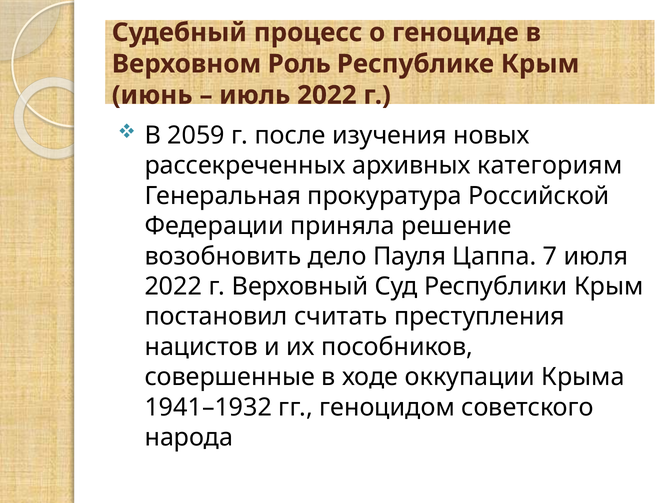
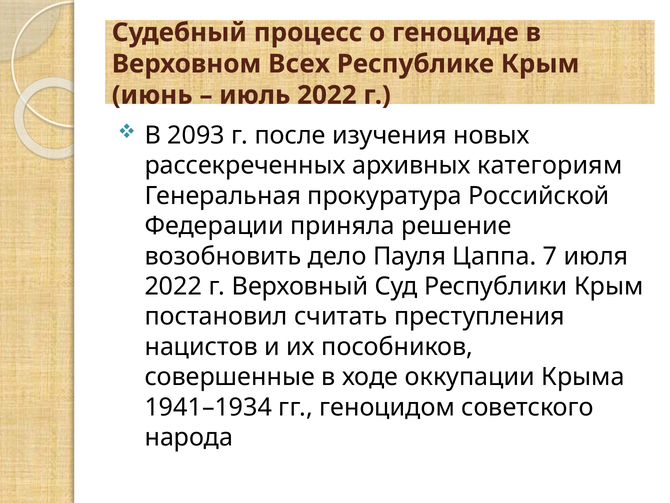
Роль: Роль -> Всех
2059: 2059 -> 2093
1941–1932: 1941–1932 -> 1941–1934
